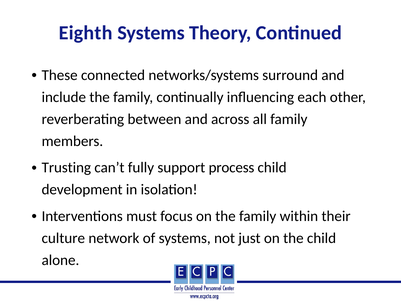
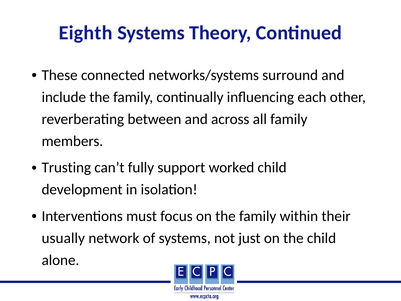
process: process -> worked
culture: culture -> usually
